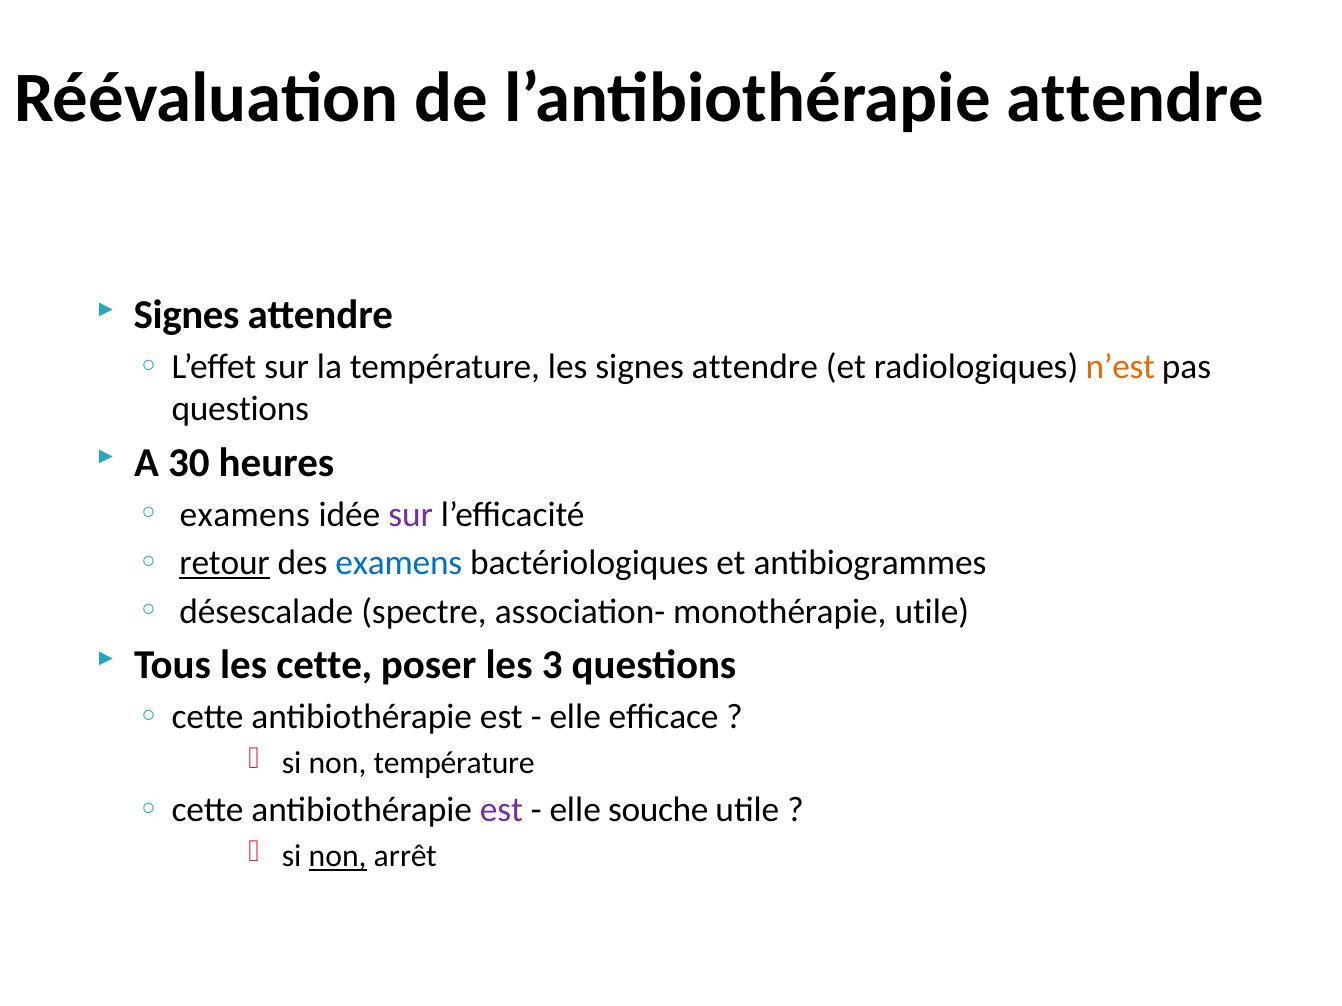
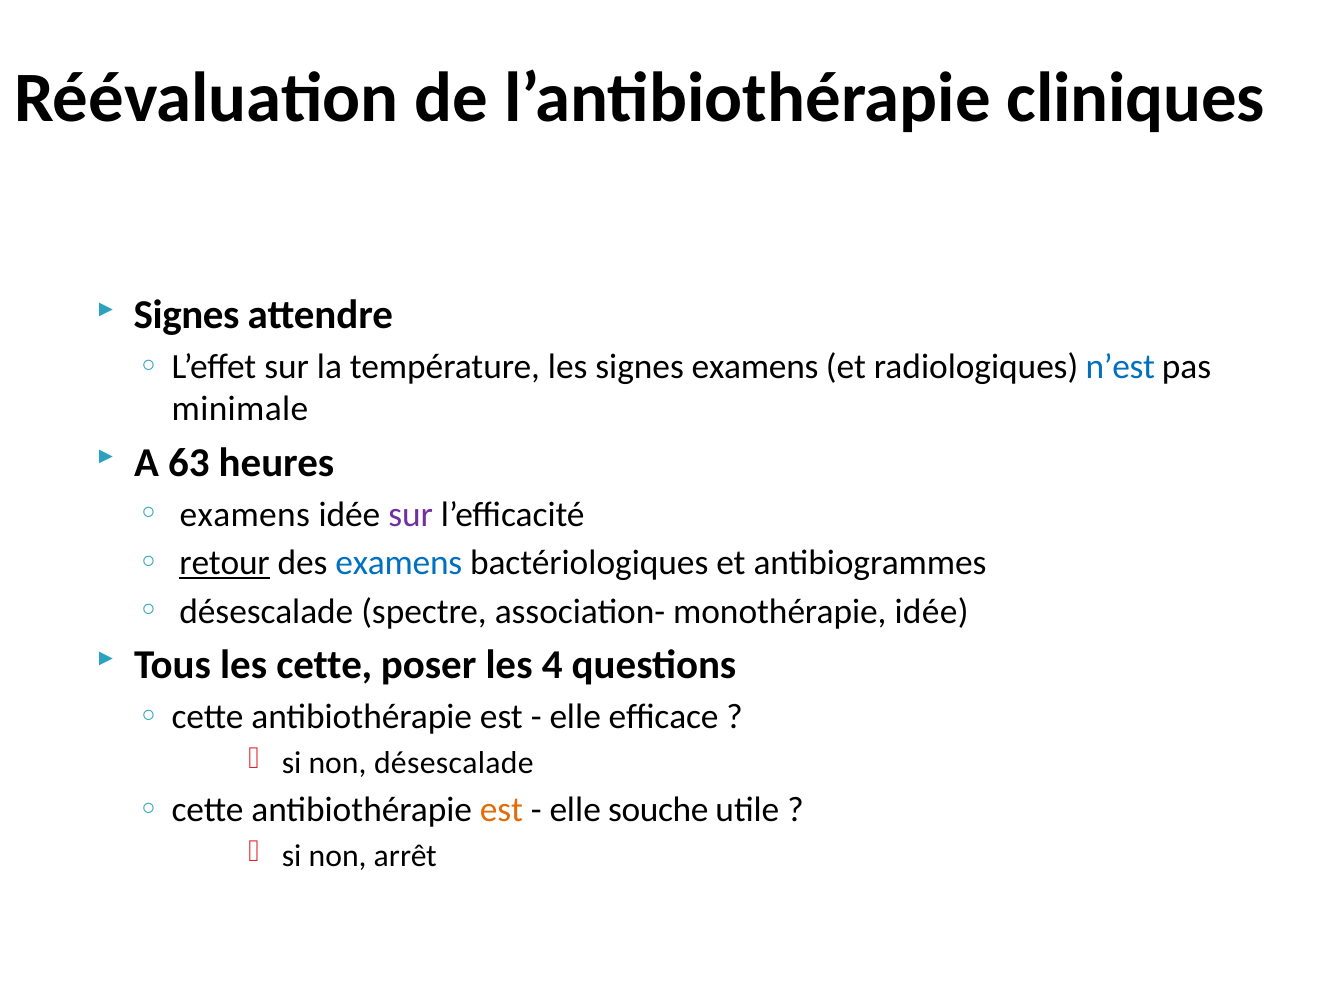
l’antibiothérapie attendre: attendre -> cliniques
les signes attendre: attendre -> examens
n’est colour: orange -> blue
questions at (240, 410): questions -> minimale
30: 30 -> 63
monothérapie utile: utile -> idée
3: 3 -> 4
non température: température -> désescalade
est at (501, 810) colour: purple -> orange
non at (338, 857) underline: present -> none
